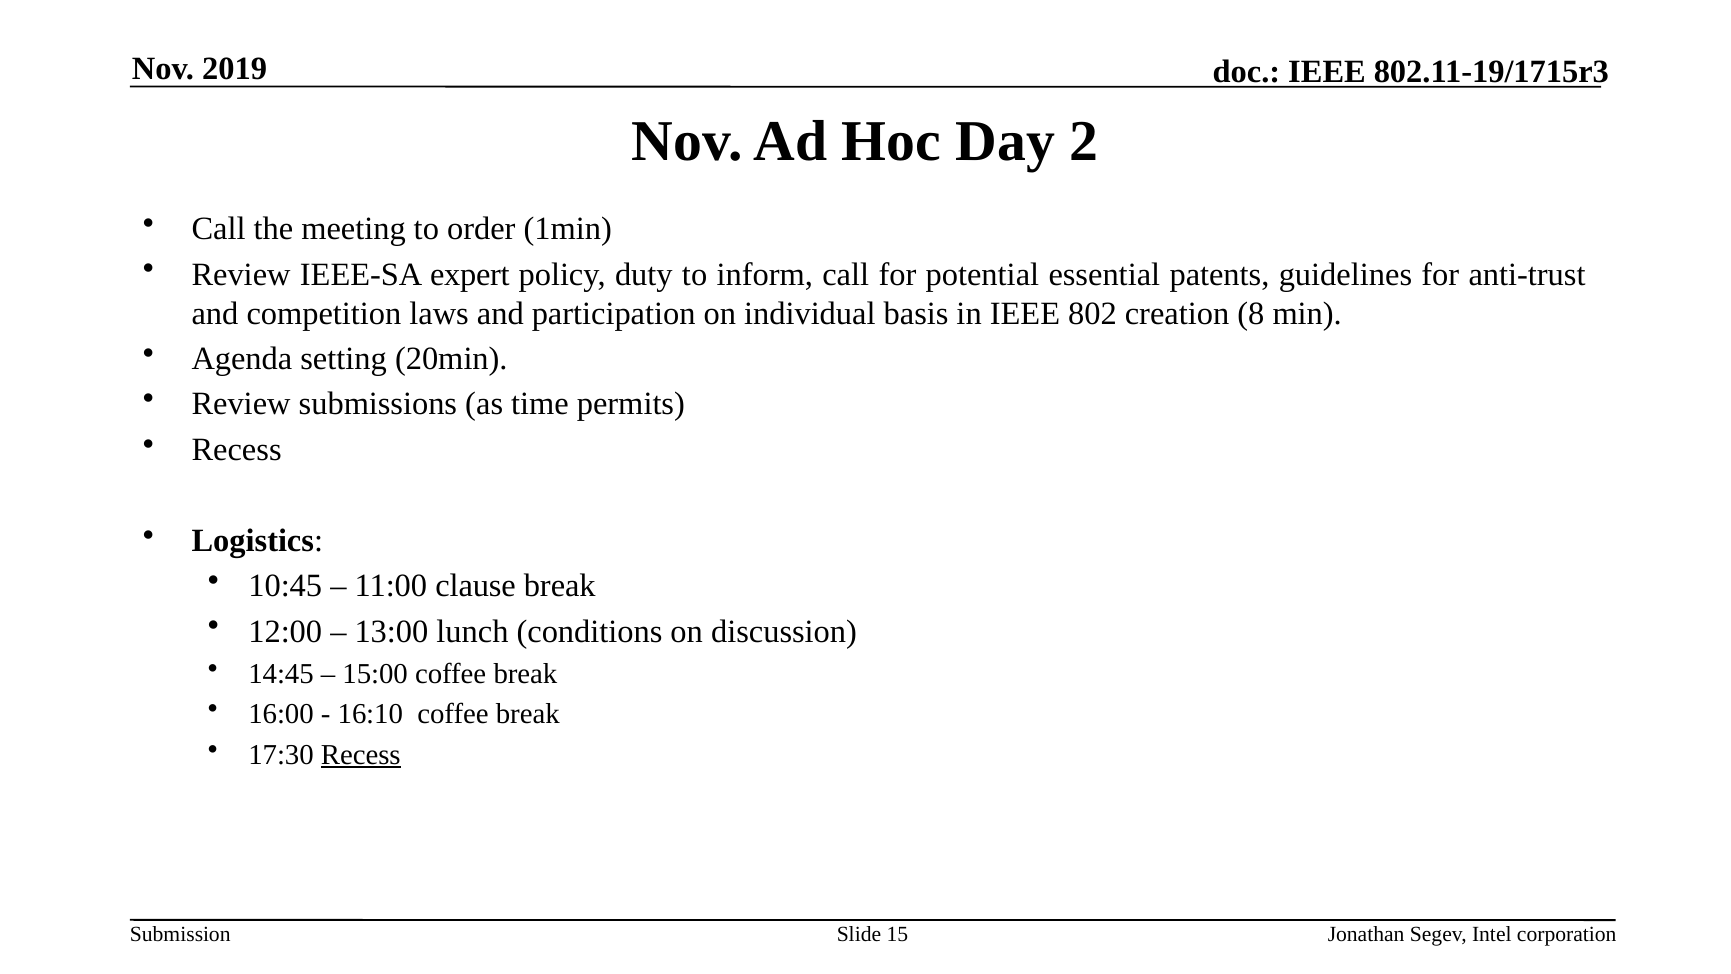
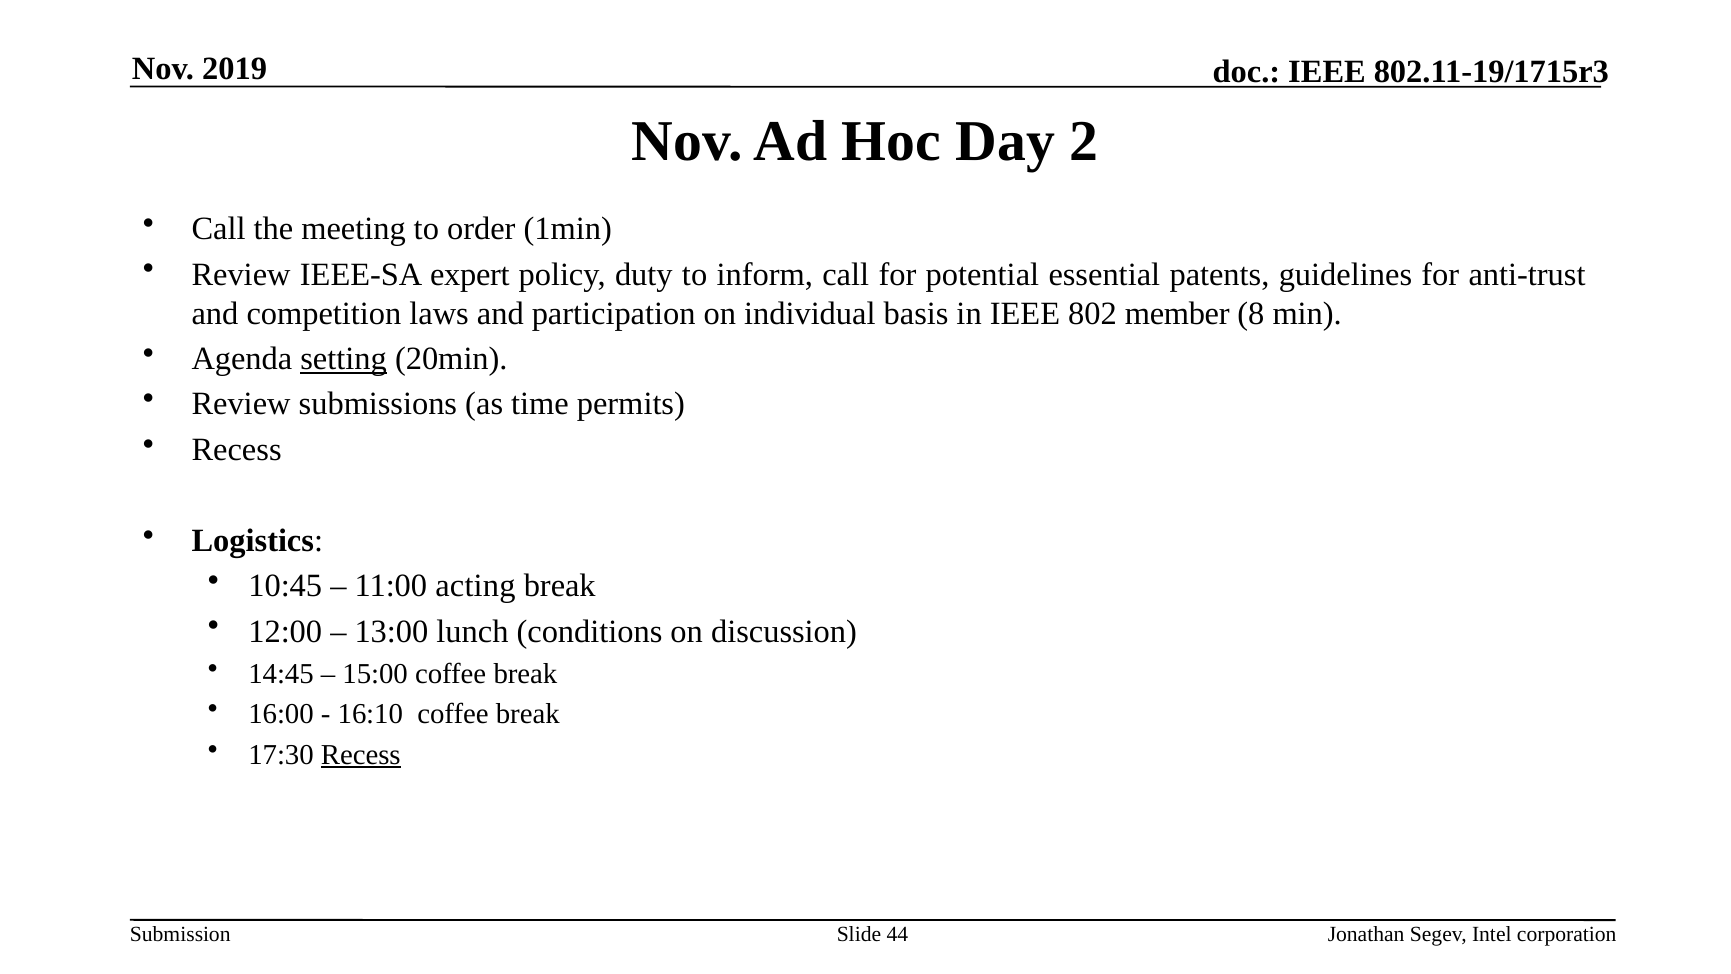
creation: creation -> member
setting underline: none -> present
clause: clause -> acting
15: 15 -> 44
